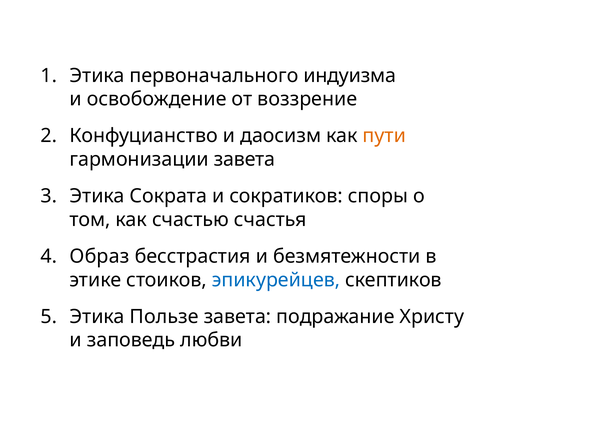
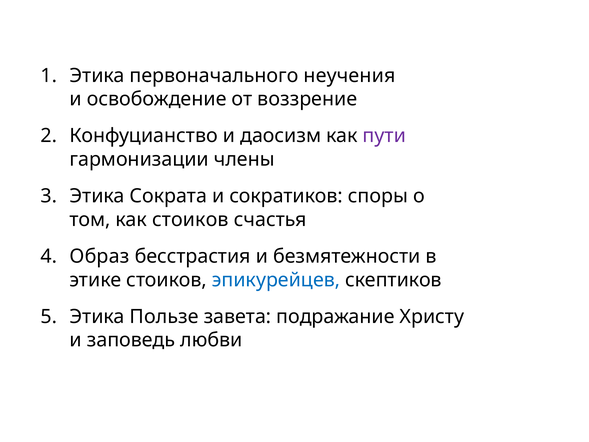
индуизма: индуизма -> неучения
пути colour: orange -> purple
гармонизации завета: завета -> члены
как счастью: счастью -> стоиков
